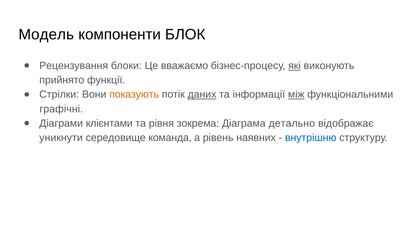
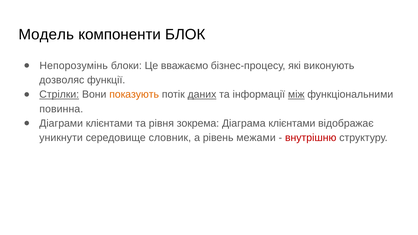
Рецензування: Рецензування -> Непорозумінь
які underline: present -> none
прийнято: прийнято -> дозволяс
Стрілки underline: none -> present
графічні: графічні -> повинна
Діаграма детально: детально -> клієнтами
команда: команда -> словник
наявних: наявних -> межами
внутрішню colour: blue -> red
